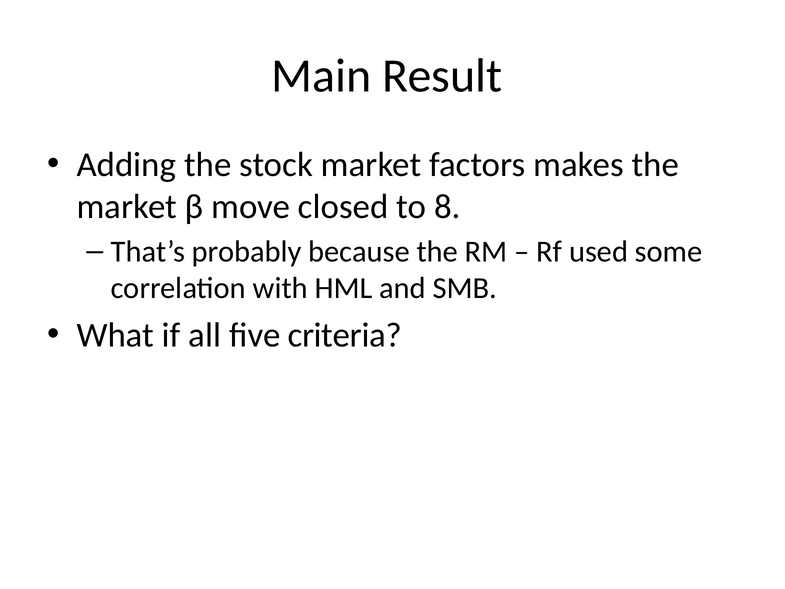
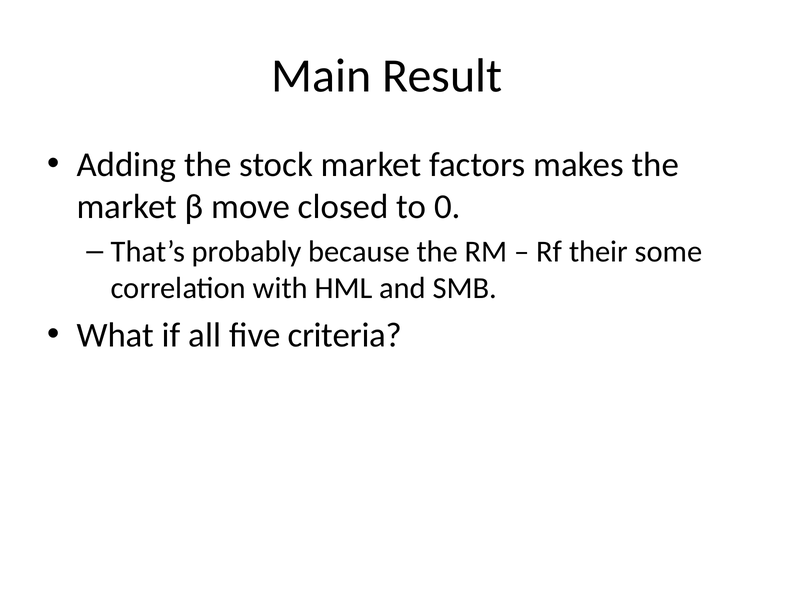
8: 8 -> 0
used: used -> their
